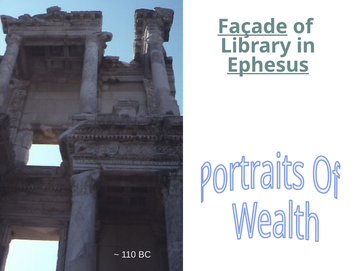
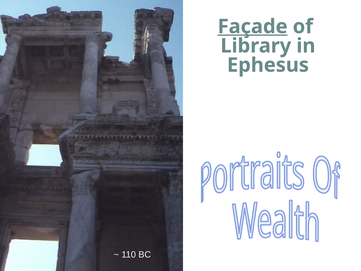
Ephesus underline: present -> none
